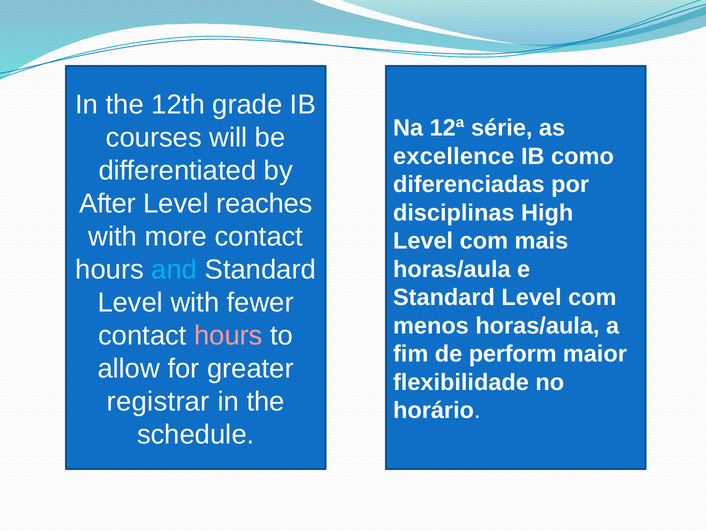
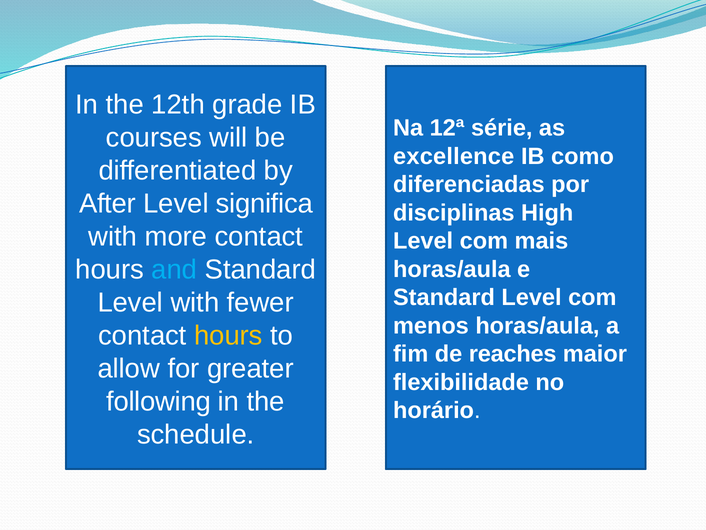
reaches: reaches -> significa
hours at (228, 335) colour: pink -> yellow
perform: perform -> reaches
registrar: registrar -> following
